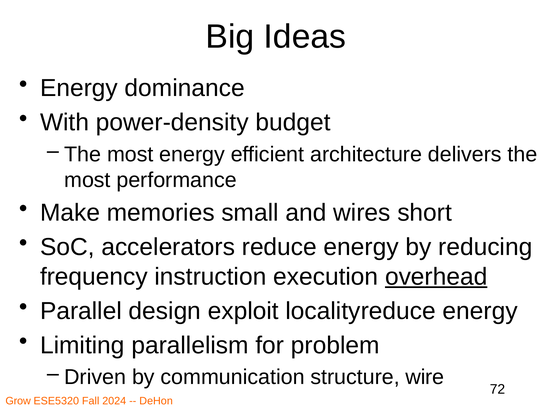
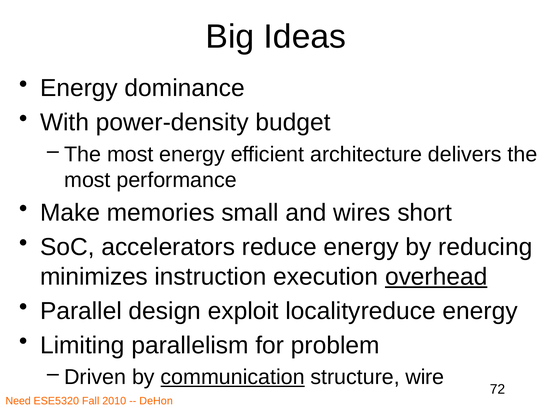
frequency: frequency -> minimizes
communication underline: none -> present
Grow: Grow -> Need
2024: 2024 -> 2010
